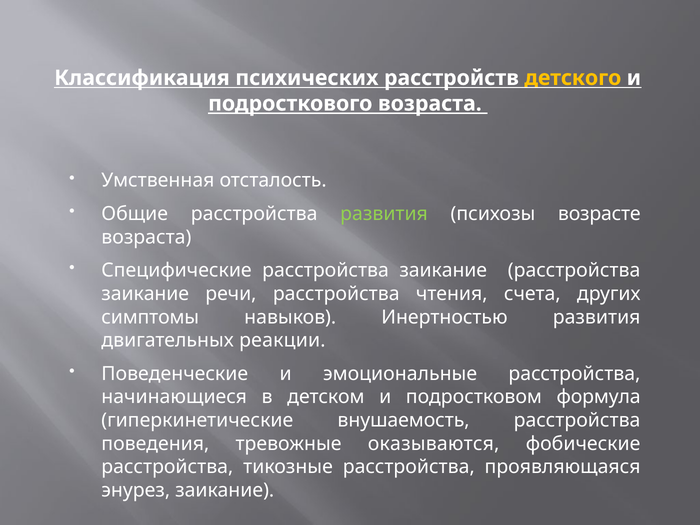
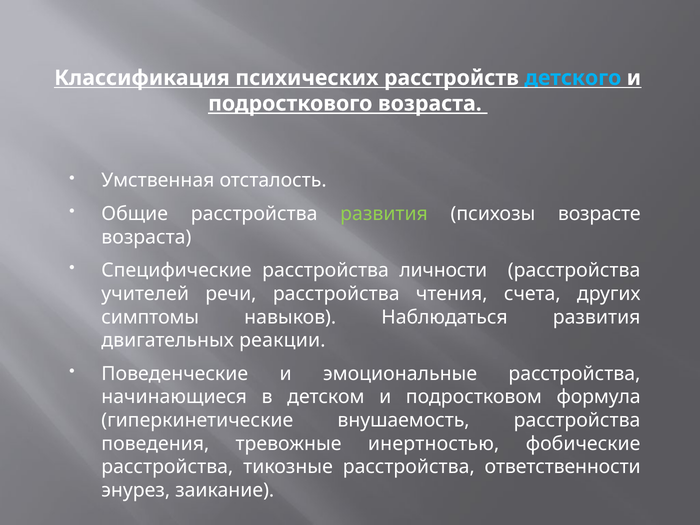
детского colour: yellow -> light blue
Специфические расстройства заикание: заикание -> личности
заикание at (145, 294): заикание -> учителей
Инертностью: Инертностью -> Наблюдаться
оказываются: оказываются -> инертностью
проявляющаяся: проявляющаяся -> ответственности
